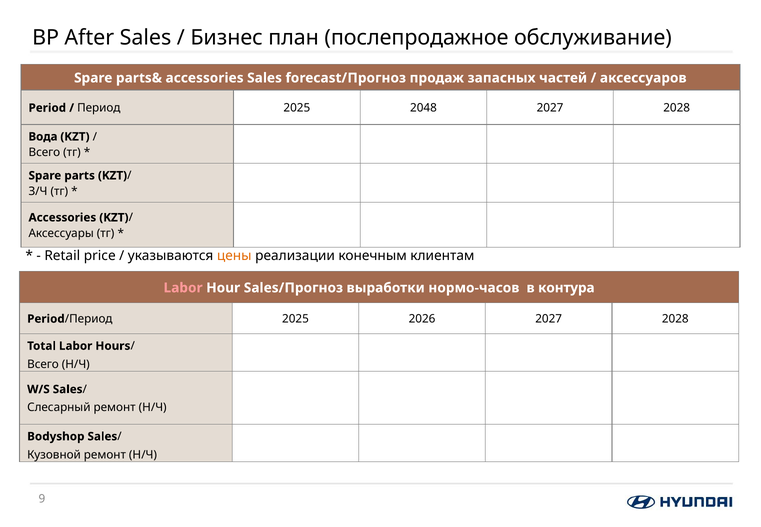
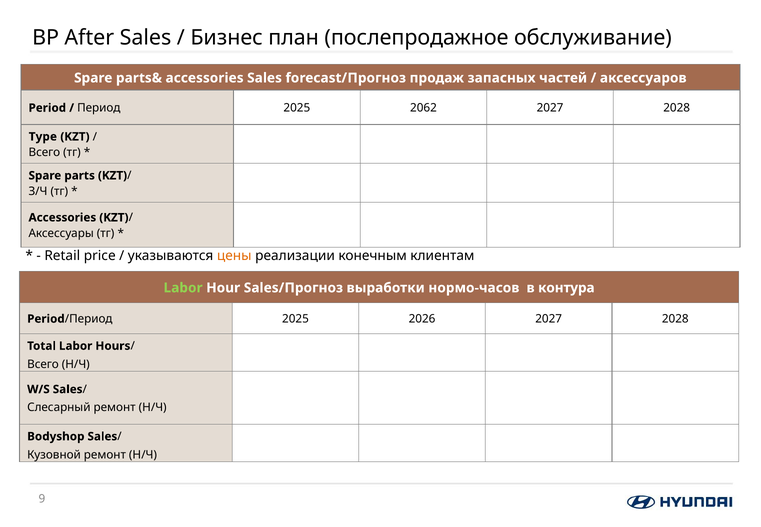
2048: 2048 -> 2062
Вода: Вода -> Type
Labor at (183, 288) colour: pink -> light green
